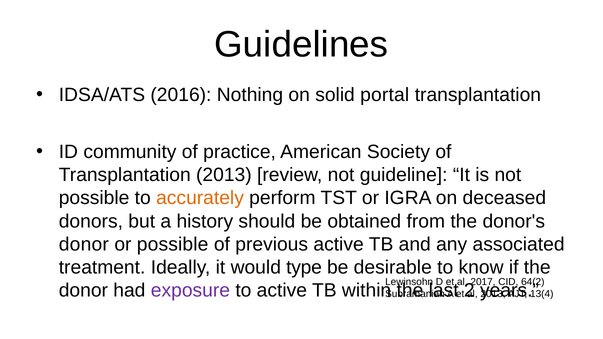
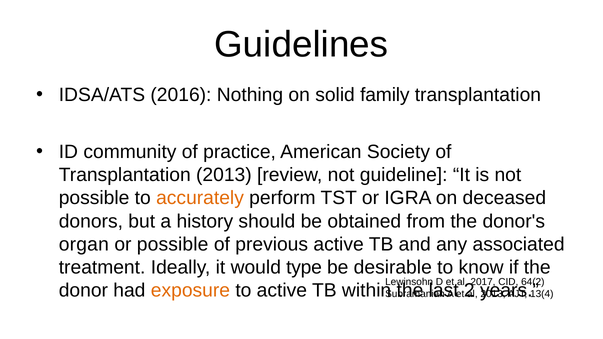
portal: portal -> family
donor at (84, 244): donor -> organ
exposure colour: purple -> orange
